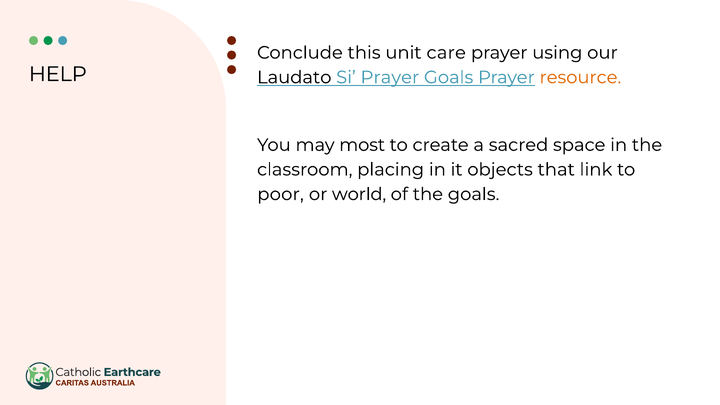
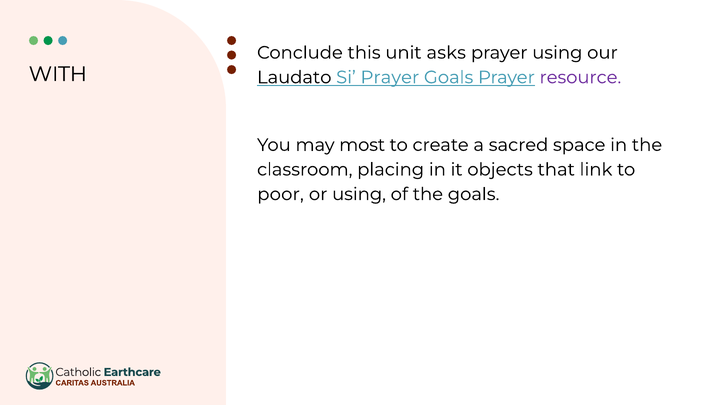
care: care -> asks
HELP: HELP -> WITH
resource colour: orange -> purple
or world: world -> using
